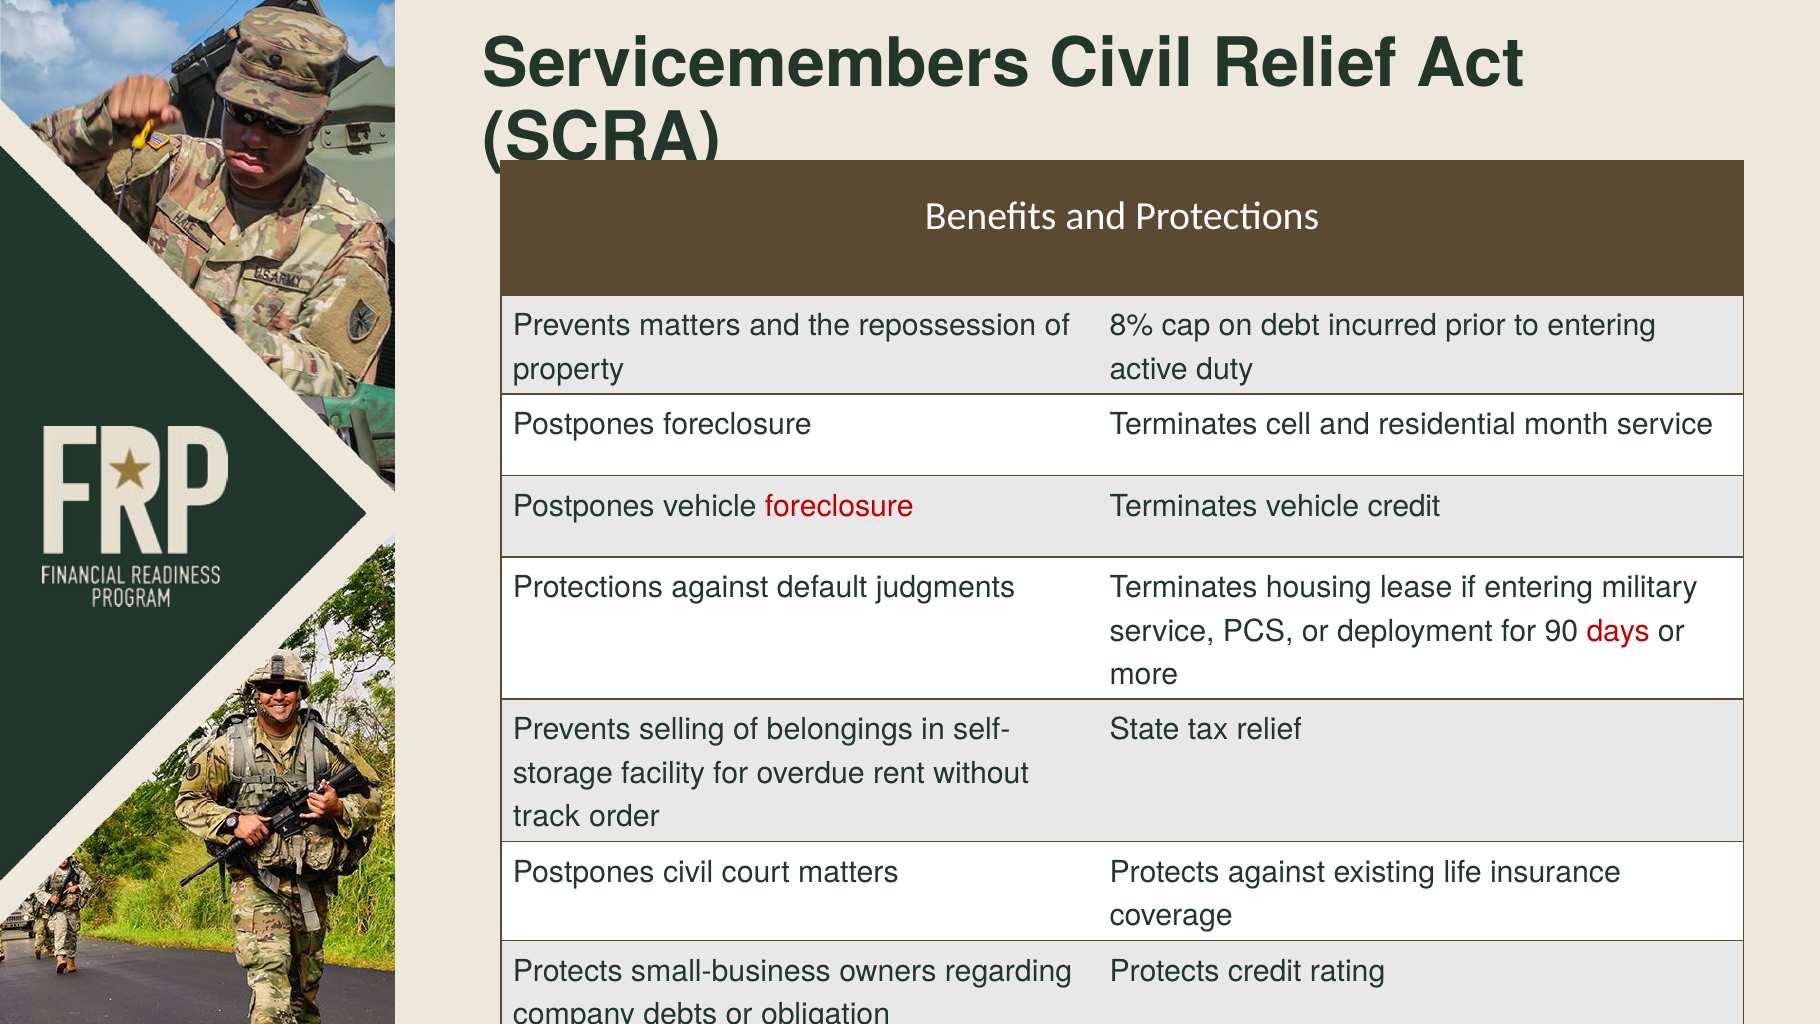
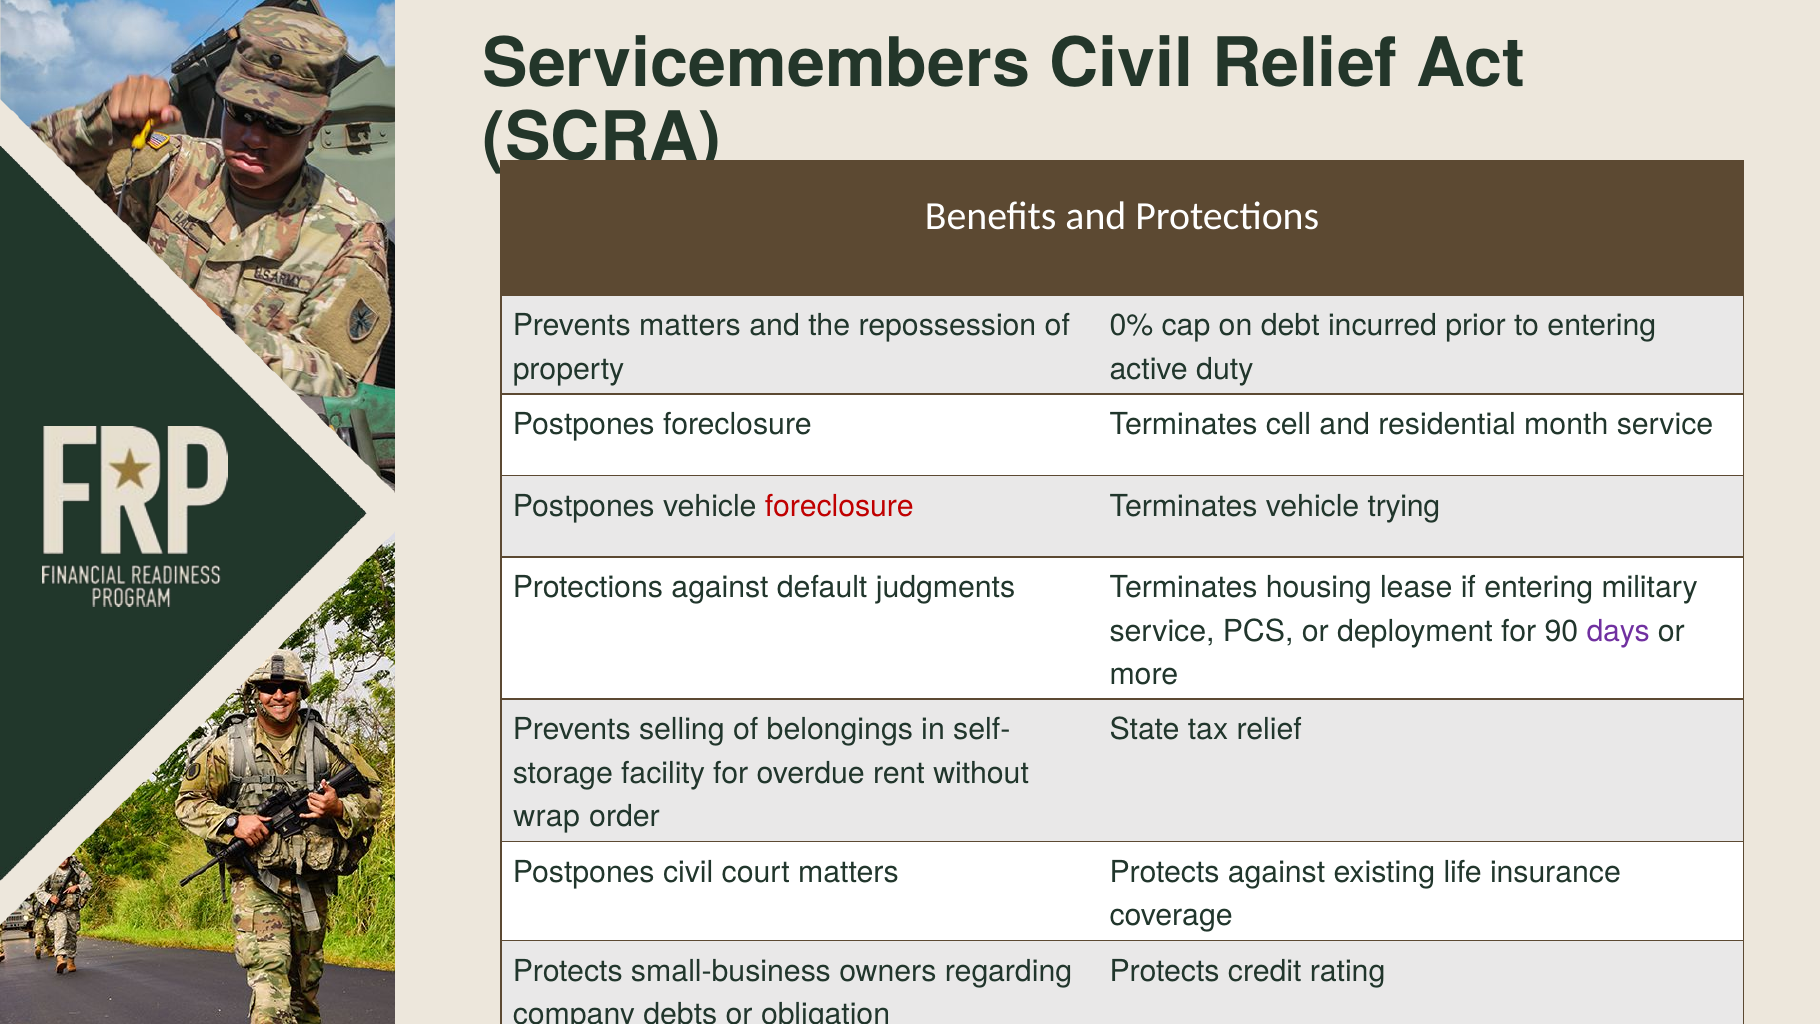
8%: 8% -> 0%
vehicle credit: credit -> trying
days colour: red -> purple
track: track -> wrap
